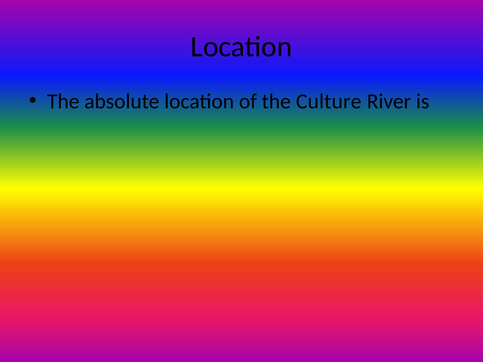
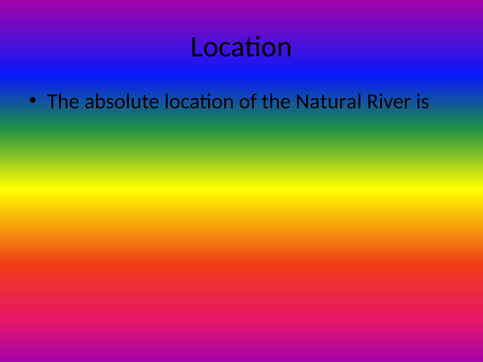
Culture: Culture -> Natural
